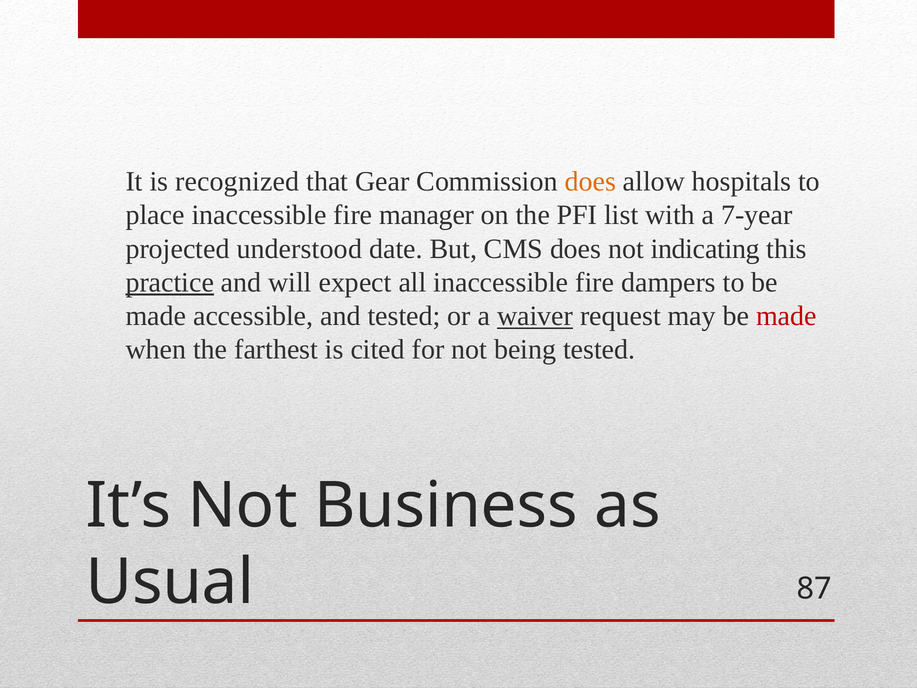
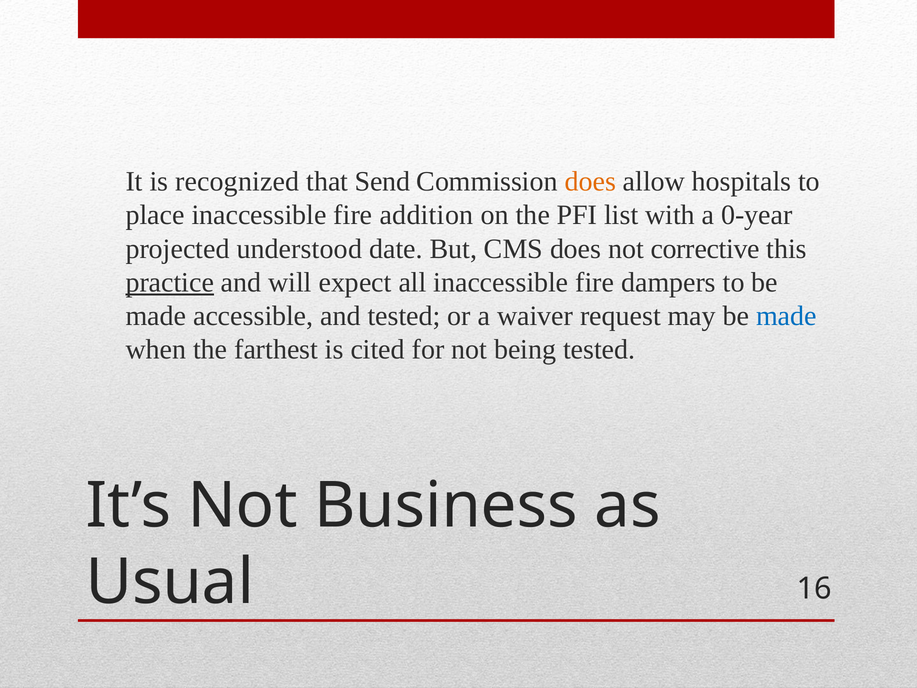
Gear: Gear -> Send
manager: manager -> addition
7-year: 7-year -> 0-year
indicating: indicating -> corrective
waiver underline: present -> none
made at (786, 316) colour: red -> blue
87: 87 -> 16
